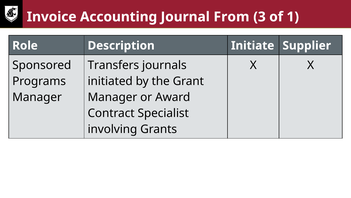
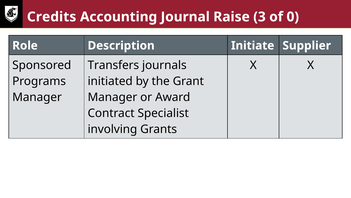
Invoice: Invoice -> Credits
From: From -> Raise
1: 1 -> 0
